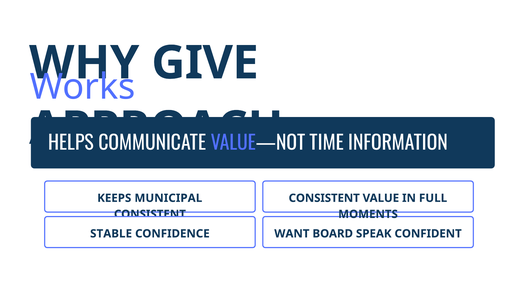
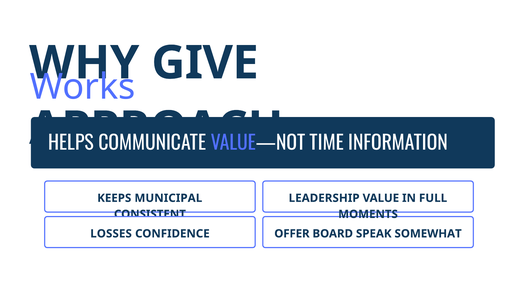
CONSISTENT at (324, 198): CONSISTENT -> LEADERSHIP
WANT: WANT -> OFFER
CONFIDENT: CONFIDENT -> SOMEWHAT
STABLE: STABLE -> LOSSES
